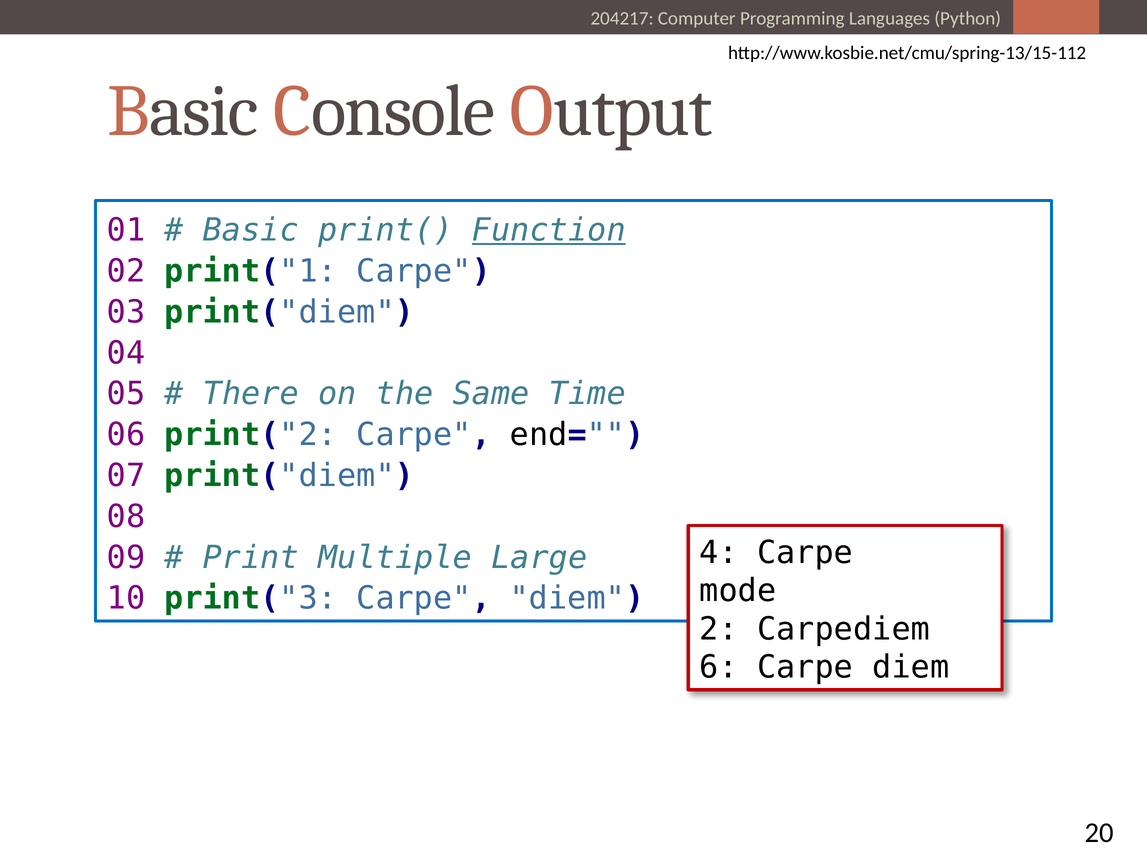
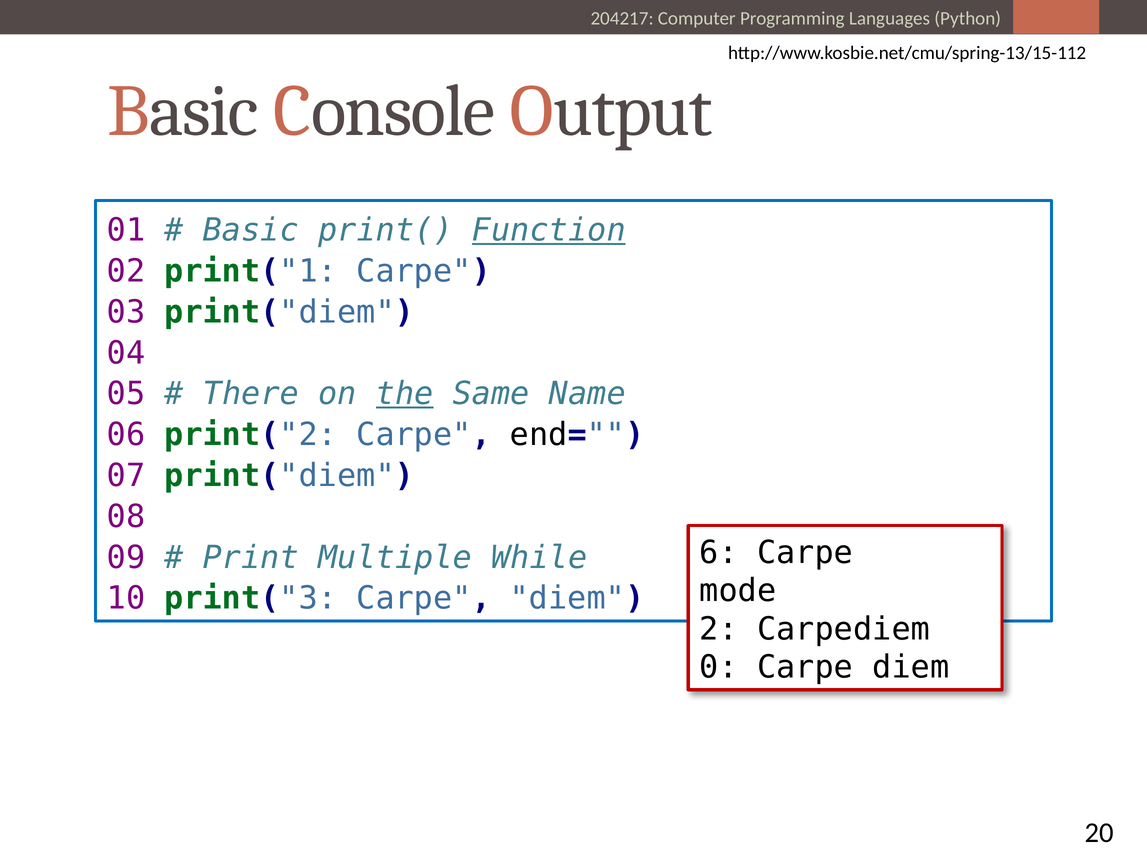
the underline: none -> present
Time: Time -> Name
4: 4 -> 6
Large: Large -> While
6: 6 -> 0
